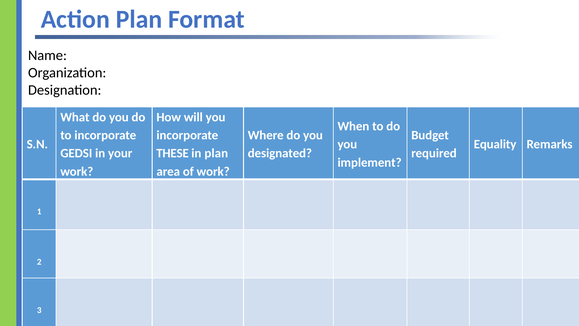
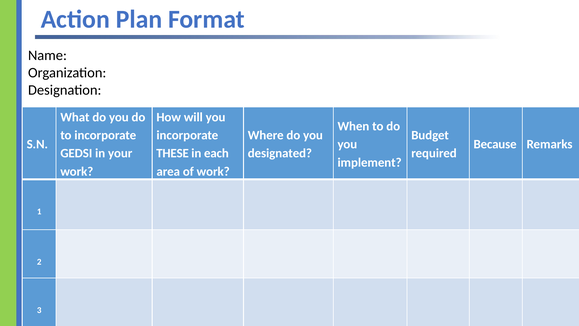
Equality: Equality -> Because
in plan: plan -> each
